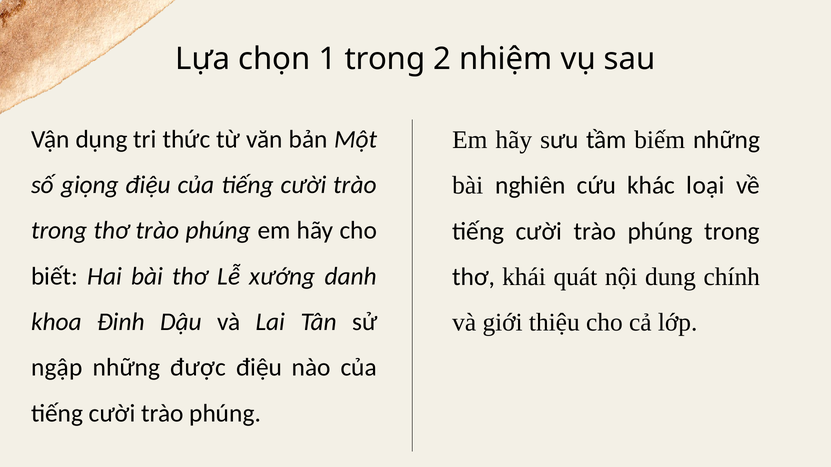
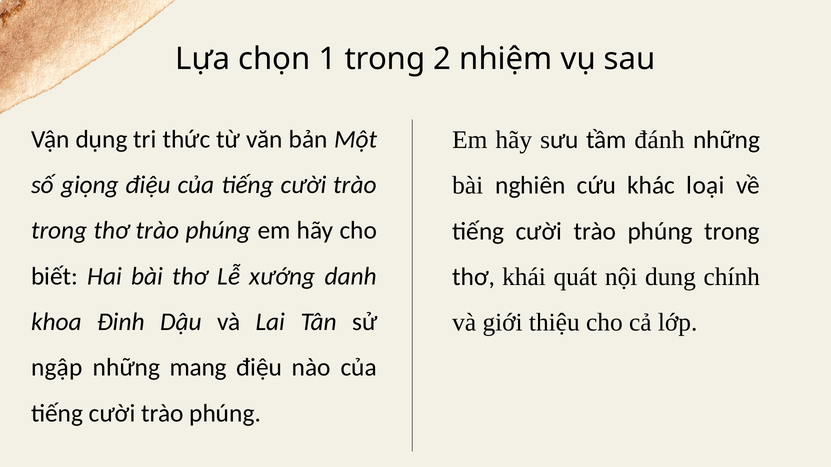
biếm: biếm -> đánh
được: được -> mang
